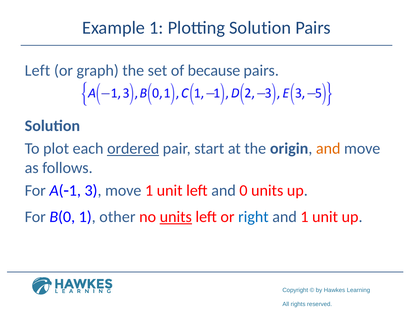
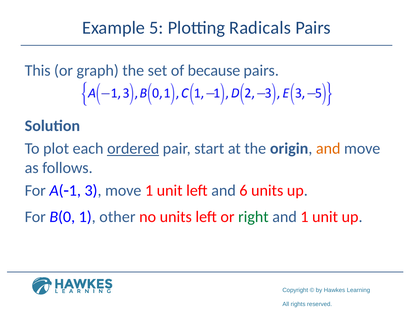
Example 1: 1 -> 5
Plotting Solution: Solution -> Radicals
Left at (37, 71): Left -> This
0: 0 -> 6
units at (176, 217) underline: present -> none
right colour: blue -> green
